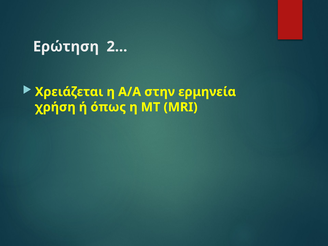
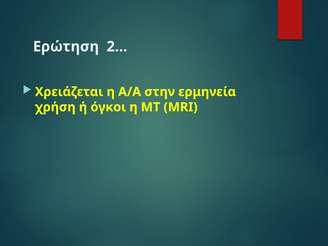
όπως: όπως -> όγκοι
